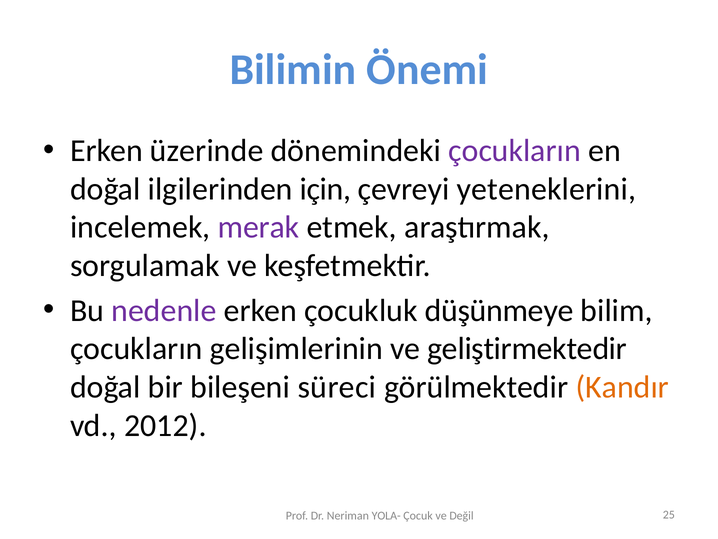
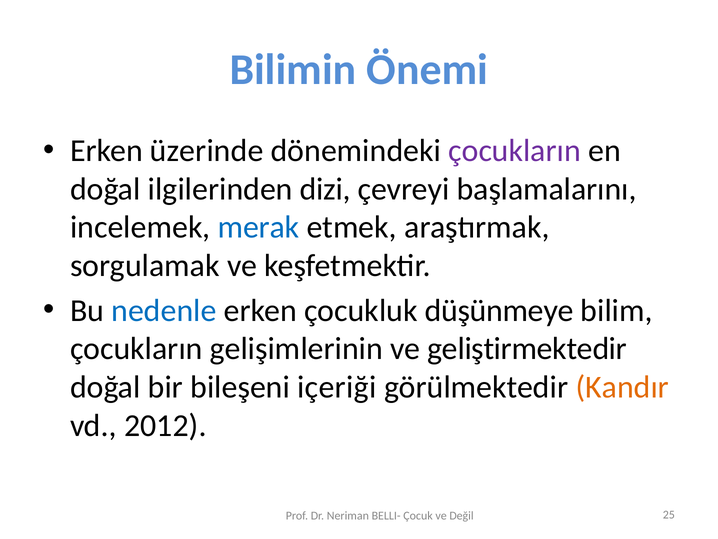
için: için -> dizi
yeteneklerini: yeteneklerini -> başlamalarını
merak colour: purple -> blue
nedenle colour: purple -> blue
süreci: süreci -> içeriği
YOLA-: YOLA- -> BELLI-
